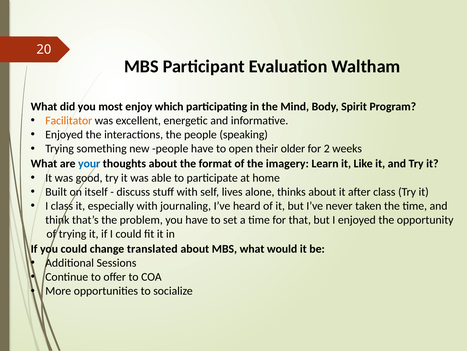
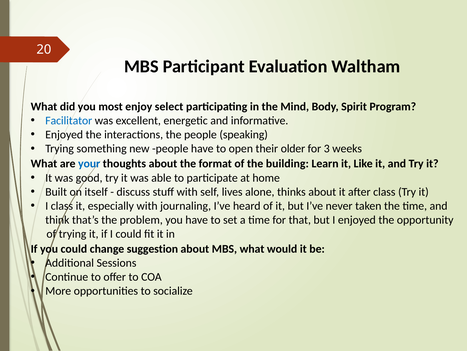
which: which -> select
Facilitator colour: orange -> blue
2: 2 -> 3
imagery: imagery -> building
translated: translated -> suggestion
